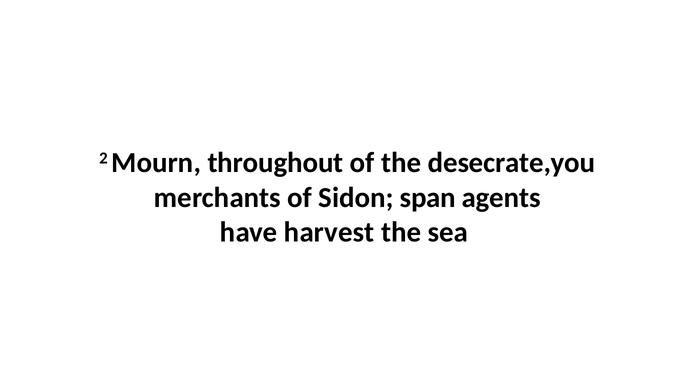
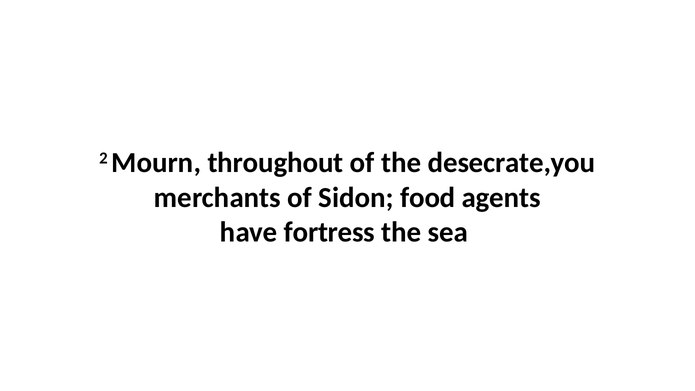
span: span -> food
harvest: harvest -> fortress
